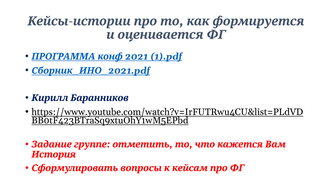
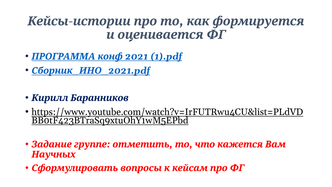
История: История -> Научных
